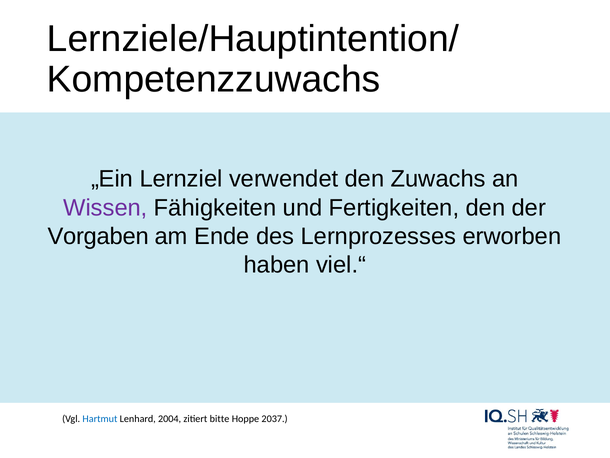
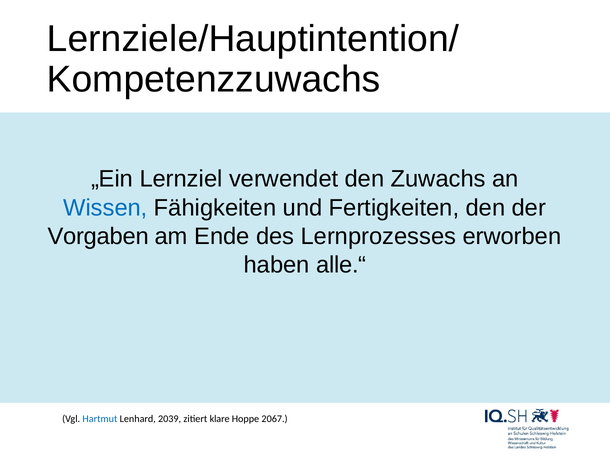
Wissen colour: purple -> blue
viel.“: viel.“ -> alle.“
2004: 2004 -> 2039
bitte: bitte -> klare
2037: 2037 -> 2067
